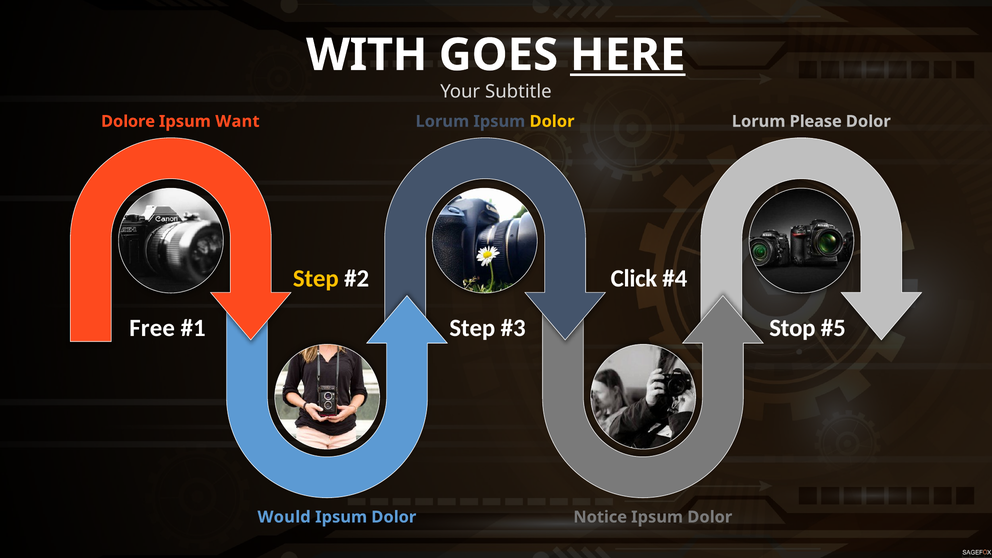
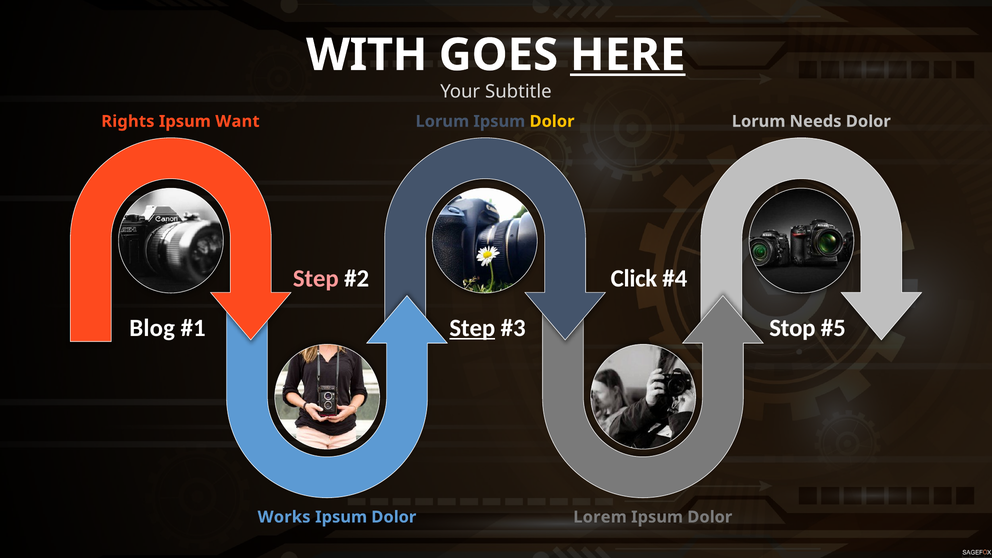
Dolore: Dolore -> Rights
Please: Please -> Needs
Step at (316, 279) colour: yellow -> pink
Free: Free -> Blog
Step at (472, 328) underline: none -> present
Would: Would -> Works
Notice: Notice -> Lorem
